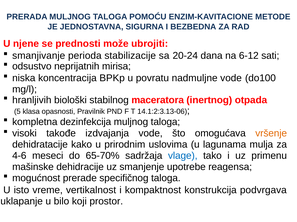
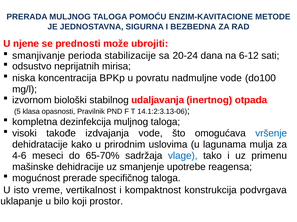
hranljivih: hranljivih -> izvornom
maceratora: maceratora -> udaljavanja
vršenje colour: orange -> blue
